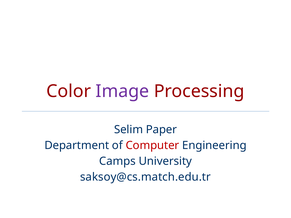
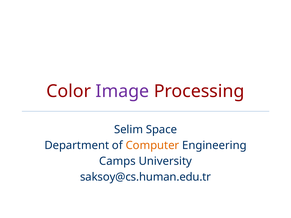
Paper: Paper -> Space
Computer colour: red -> orange
saksoy@cs.match.edu.tr: saksoy@cs.match.edu.tr -> saksoy@cs.human.edu.tr
